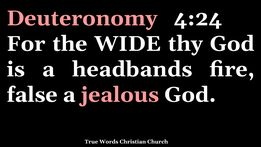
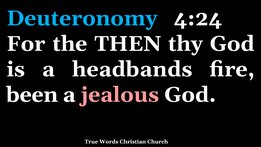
Deuteronomy colour: pink -> light blue
WIDE: WIDE -> THEN
false: false -> been
